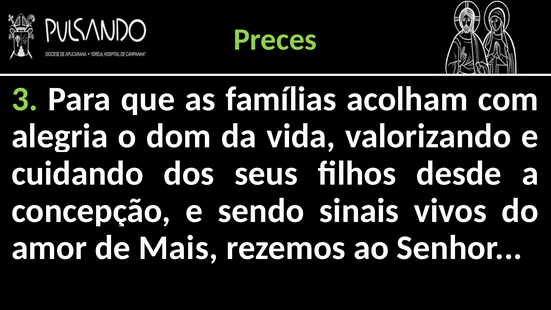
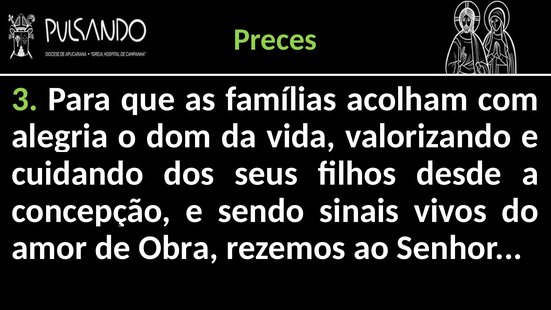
Mais: Mais -> Obra
